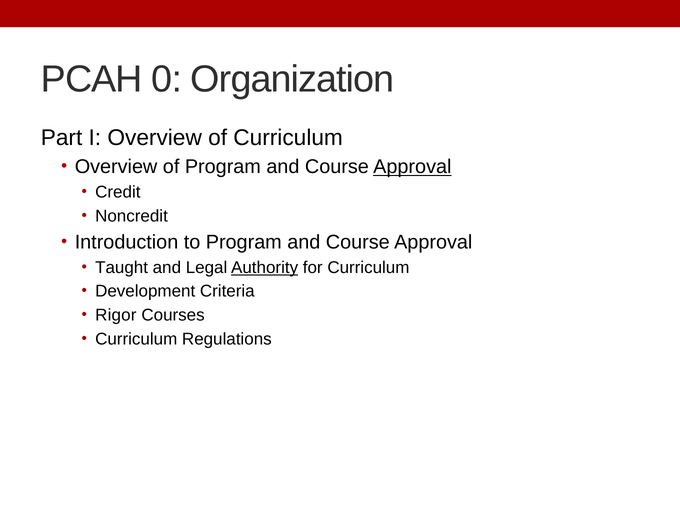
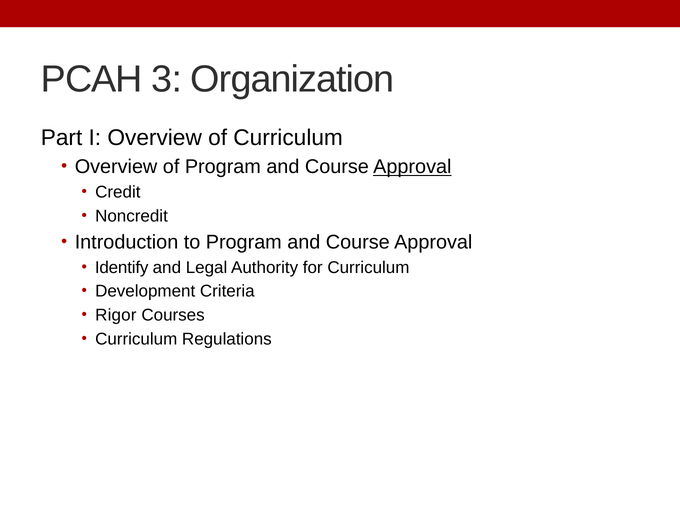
0: 0 -> 3
Taught: Taught -> Identify
Authority underline: present -> none
